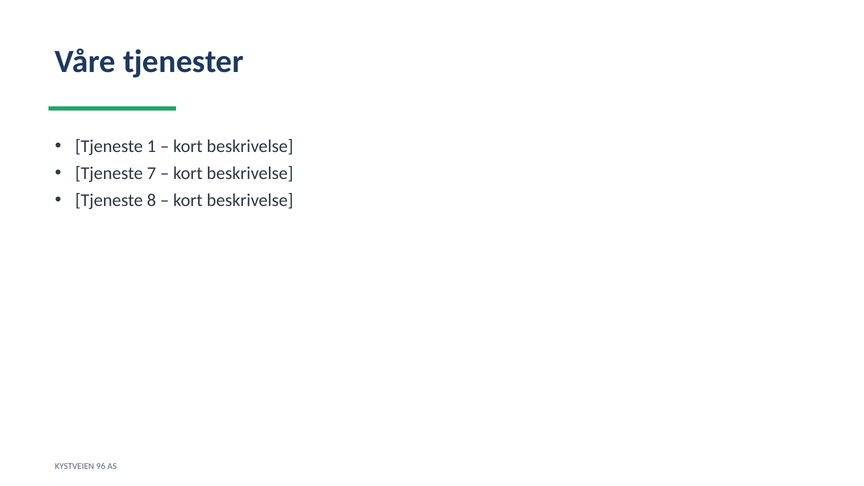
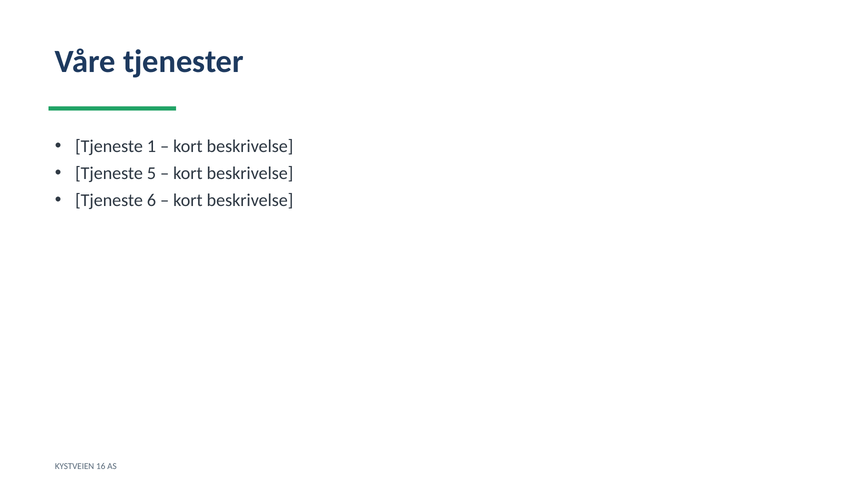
7: 7 -> 5
8: 8 -> 6
96: 96 -> 16
